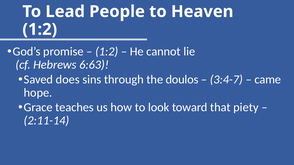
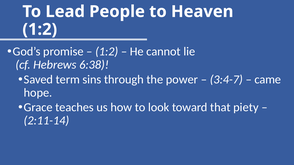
6:63: 6:63 -> 6:38
does: does -> term
doulos: doulos -> power
